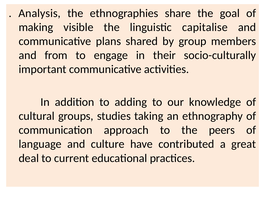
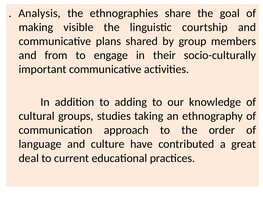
capitalise: capitalise -> courtship
peers: peers -> order
